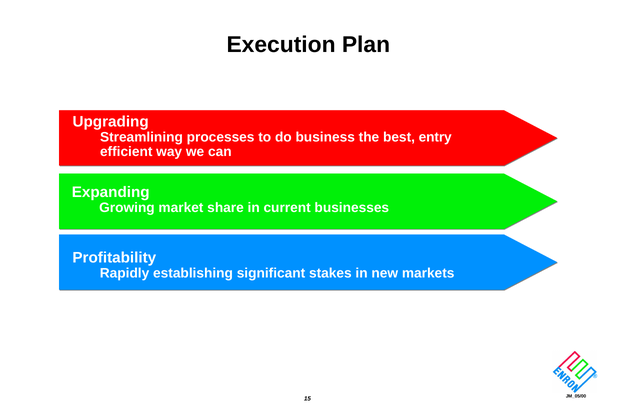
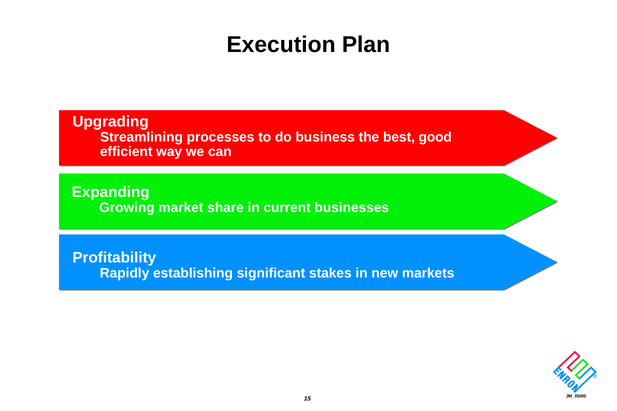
entry: entry -> good
